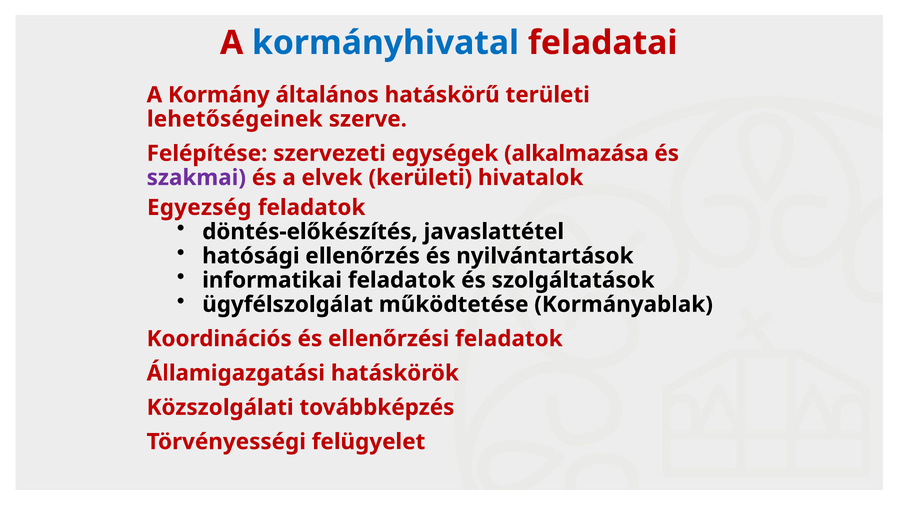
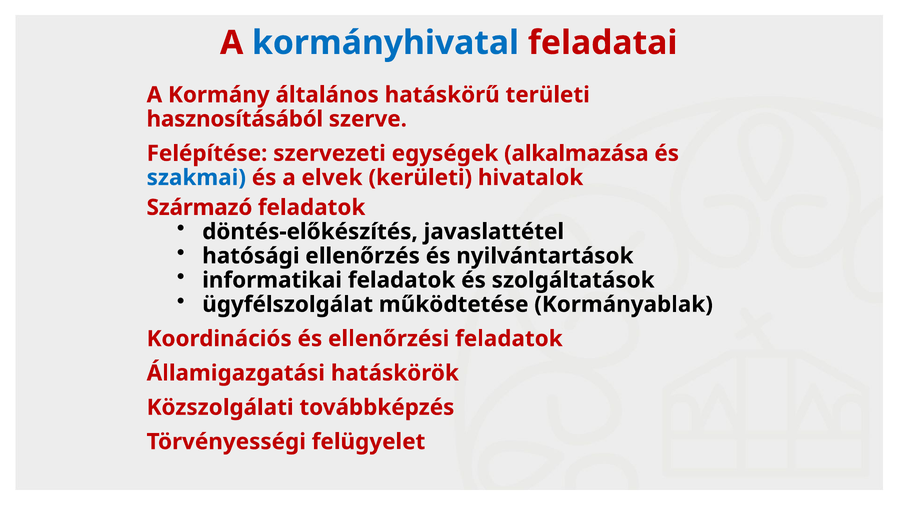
lehetőségeinek: lehetőségeinek -> hasznosításából
szakmai colour: purple -> blue
Egyezség: Egyezség -> Származó
